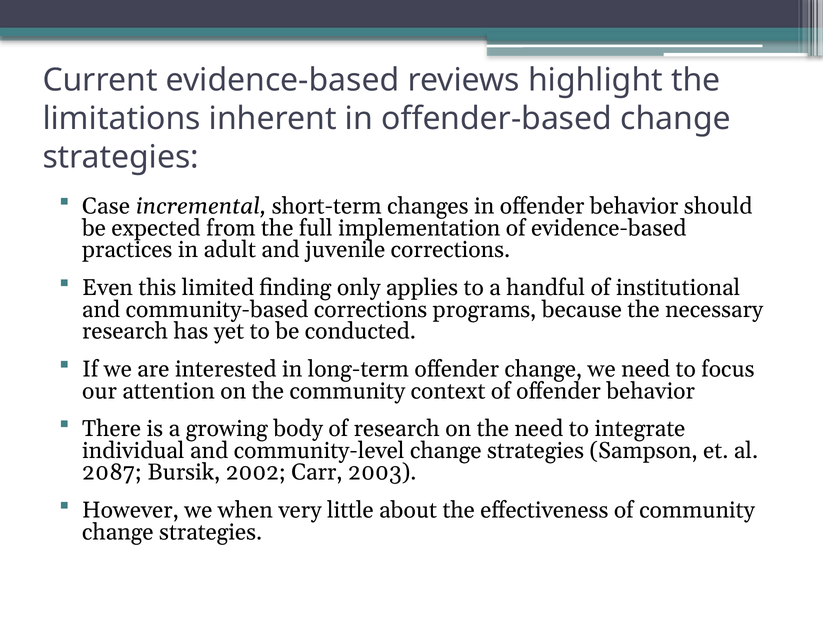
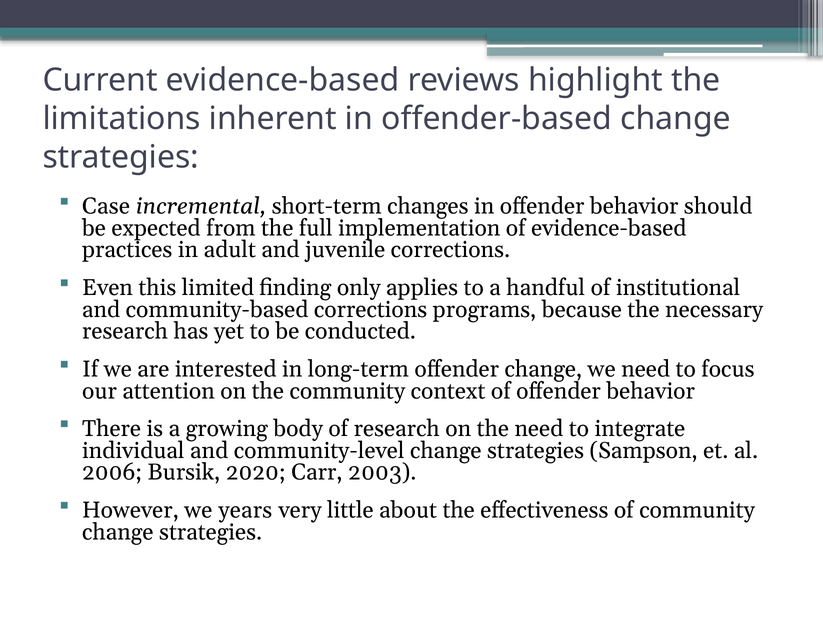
2087: 2087 -> 2006
2002: 2002 -> 2020
when: when -> years
